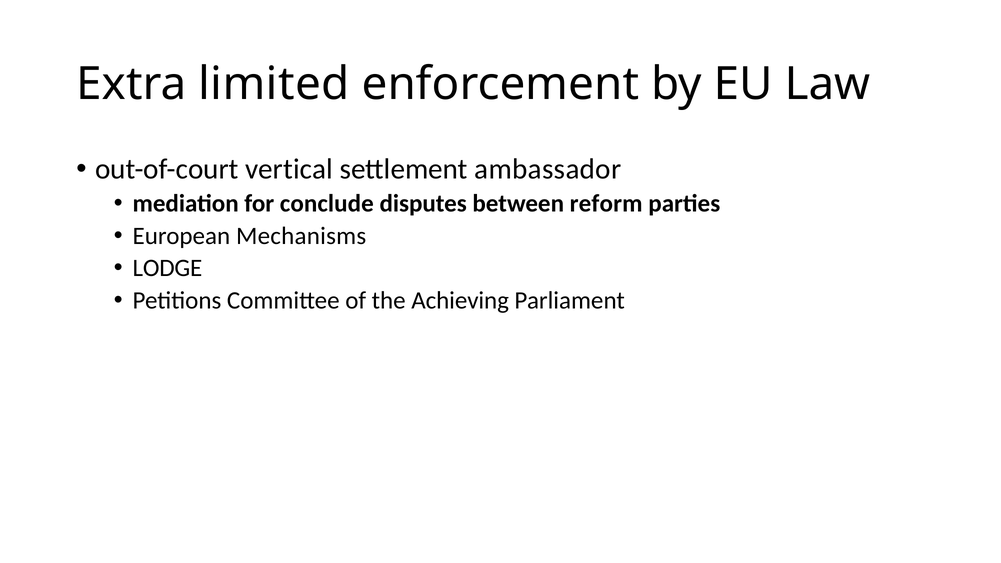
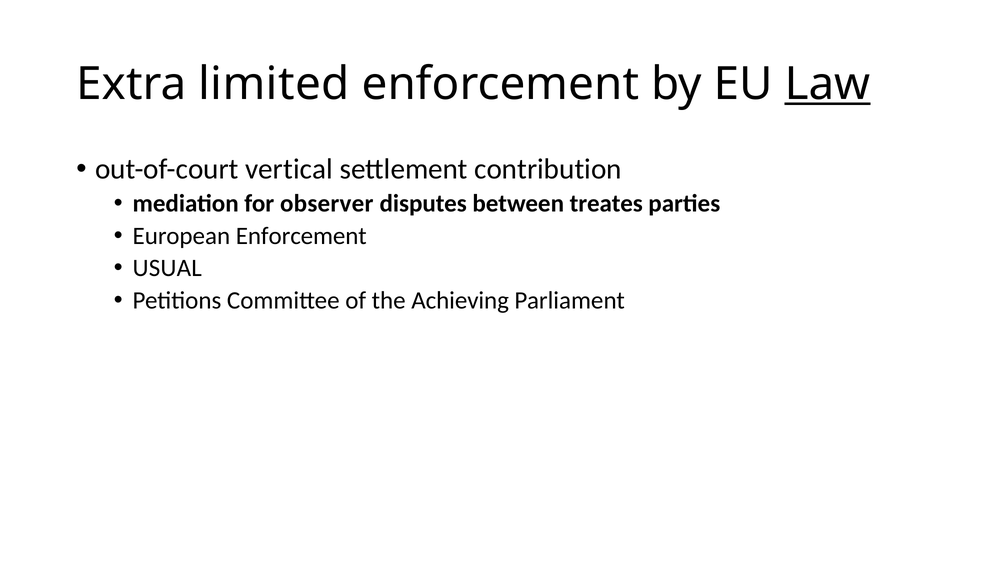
Law underline: none -> present
ambassador: ambassador -> contribution
conclude: conclude -> observer
reform: reform -> treates
European Mechanisms: Mechanisms -> Enforcement
LODGE: LODGE -> USUAL
